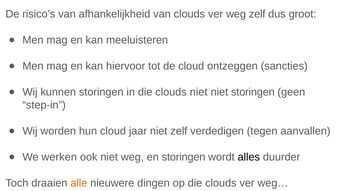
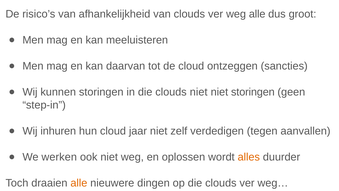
weg zelf: zelf -> alle
hiervoor: hiervoor -> daarvan
worden: worden -> inhuren
en storingen: storingen -> oplossen
alles colour: black -> orange
